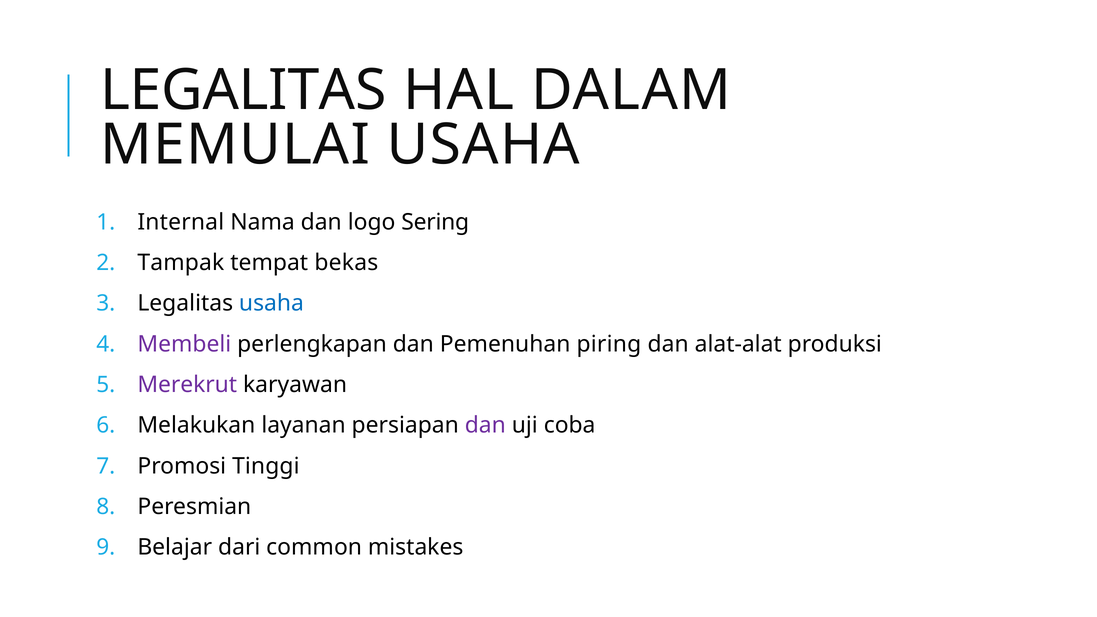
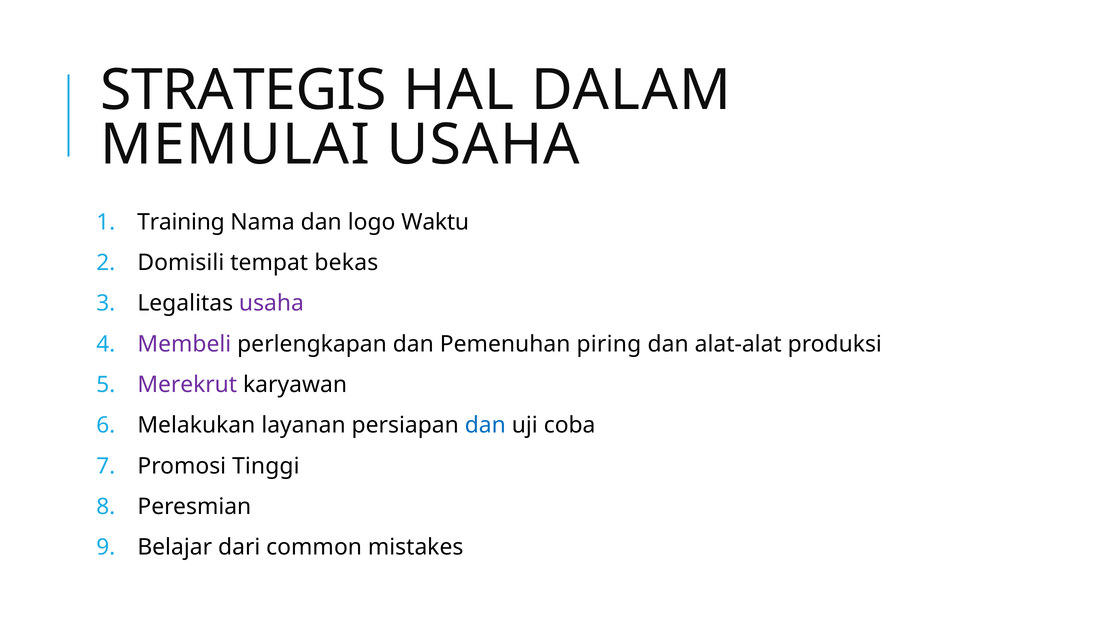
LEGALITAS at (243, 90): LEGALITAS -> STRATEGIS
Internal: Internal -> Training
Sering: Sering -> Waktu
Tampak: Tampak -> Domisili
usaha at (271, 303) colour: blue -> purple
dan at (485, 425) colour: purple -> blue
